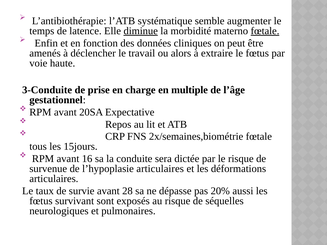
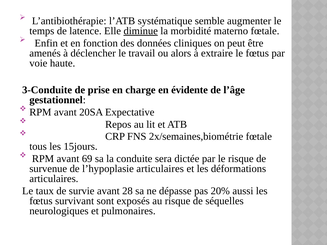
fœtale at (265, 31) underline: present -> none
multiple: multiple -> évidente
16: 16 -> 69
